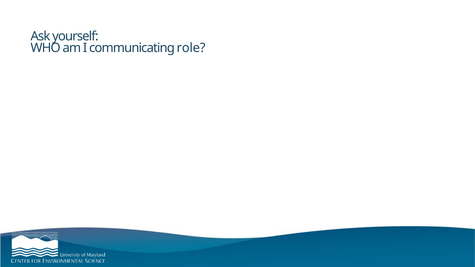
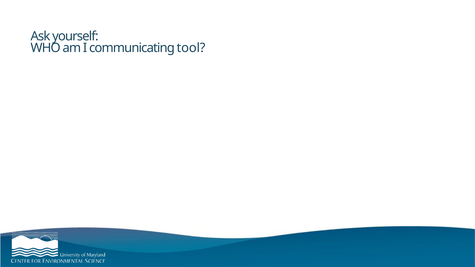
role: role -> tool
